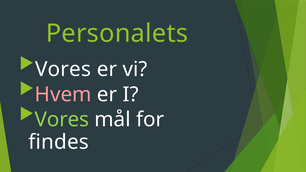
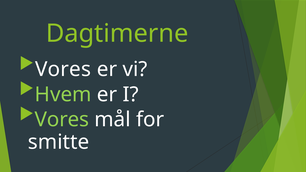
Personalets: Personalets -> Dagtimerne
Hvem colour: pink -> light green
findes: findes -> smitte
